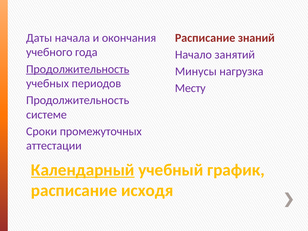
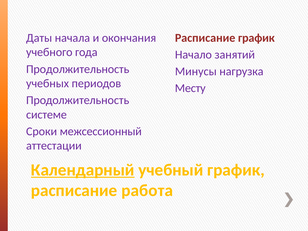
Расписание знаний: знаний -> график
Продолжительность at (78, 69) underline: present -> none
промежуточных: промежуточных -> межсессионный
исходя: исходя -> работа
